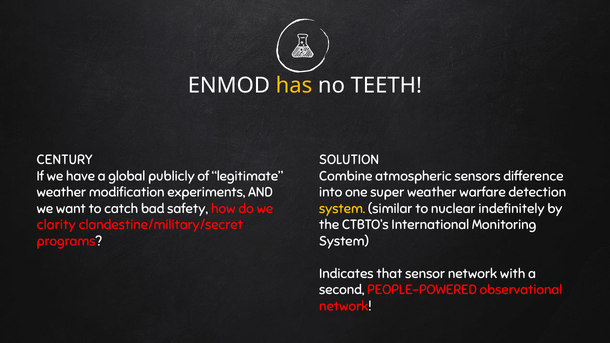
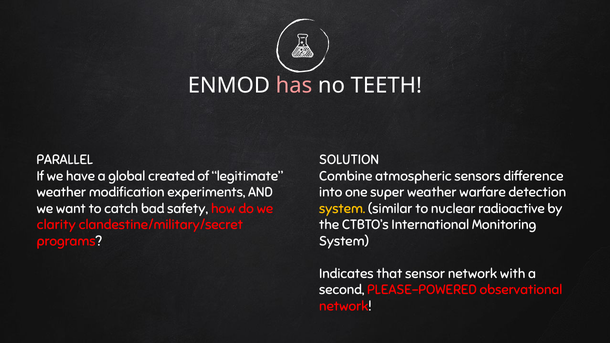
has colour: yellow -> pink
CENTURY: CENTURY -> PARALLEL
publicly: publicly -> created
indefinitely: indefinitely -> radioactive
PEOPLE-POWERED: PEOPLE-POWERED -> PLEASE-POWERED
